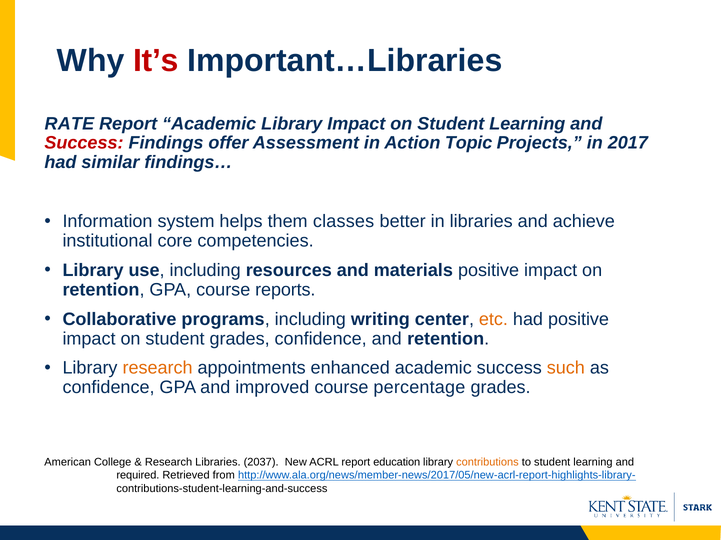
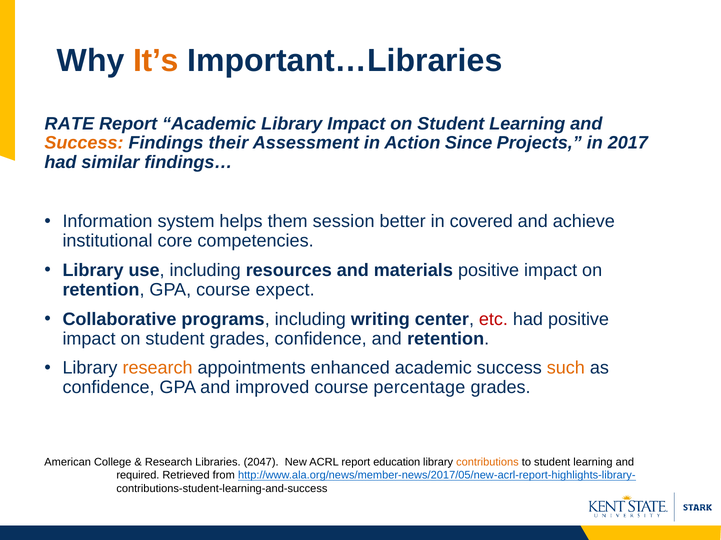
It’s colour: red -> orange
Success at (84, 143) colour: red -> orange
offer: offer -> their
Topic: Topic -> Since
classes: classes -> session
in libraries: libraries -> covered
reports: reports -> expect
etc colour: orange -> red
2037: 2037 -> 2047
